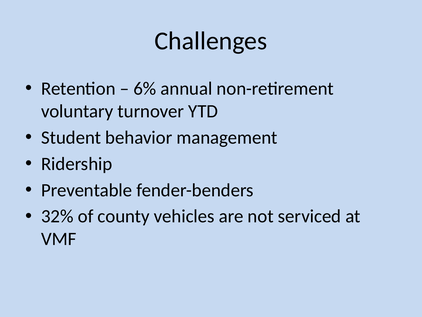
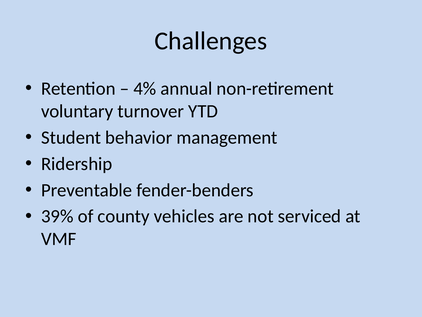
6%: 6% -> 4%
32%: 32% -> 39%
